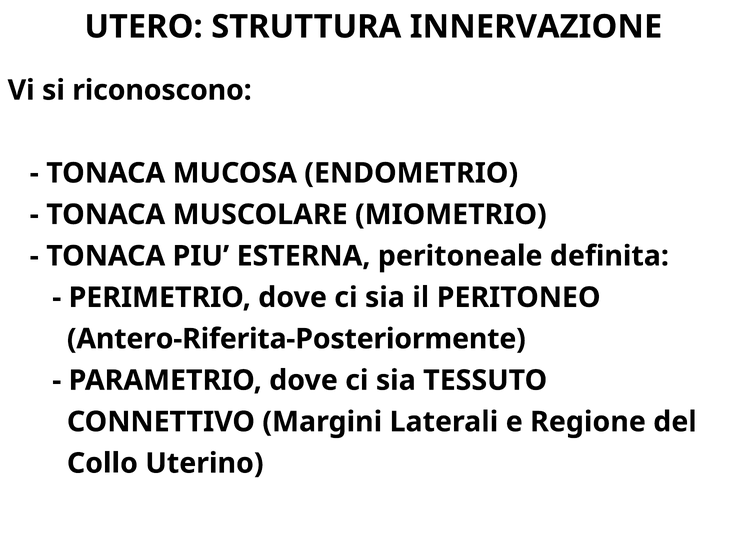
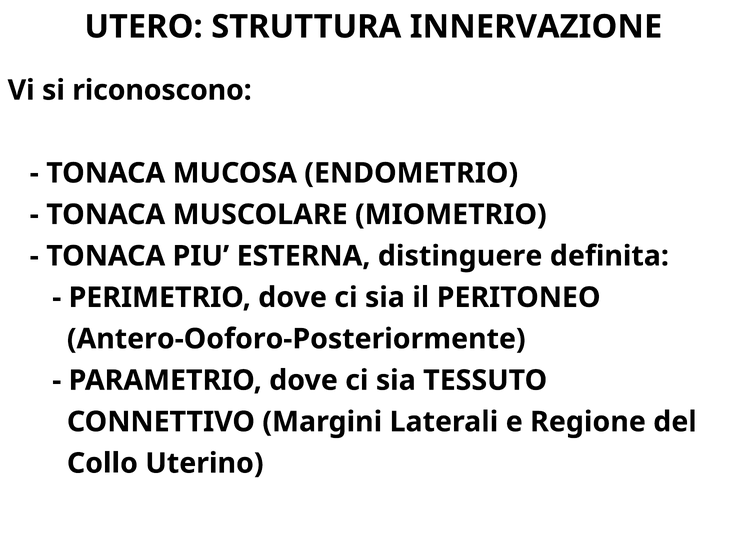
peritoneale: peritoneale -> distinguere
Antero-Riferita-Posteriormente: Antero-Riferita-Posteriormente -> Antero-Ooforo-Posteriormente
